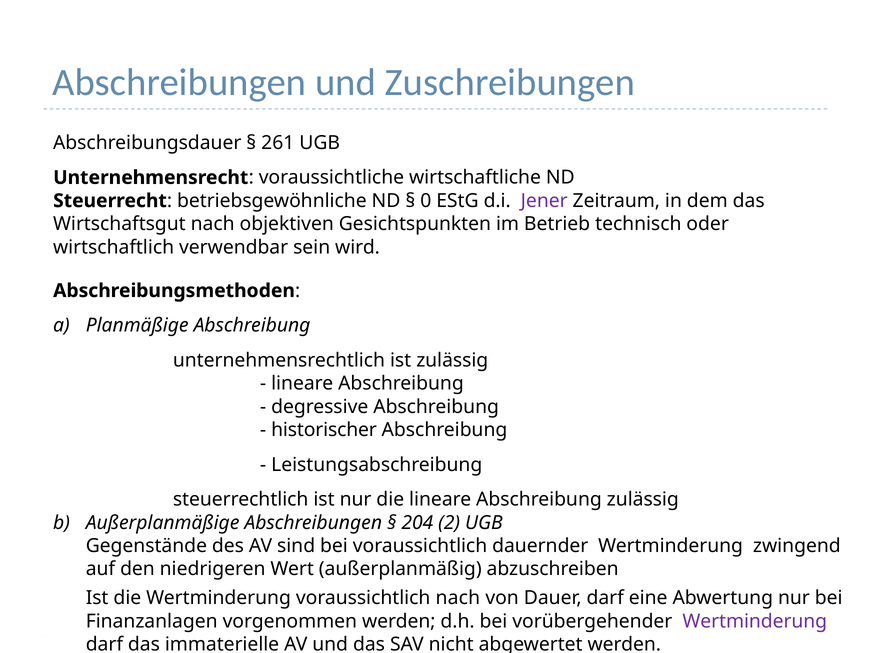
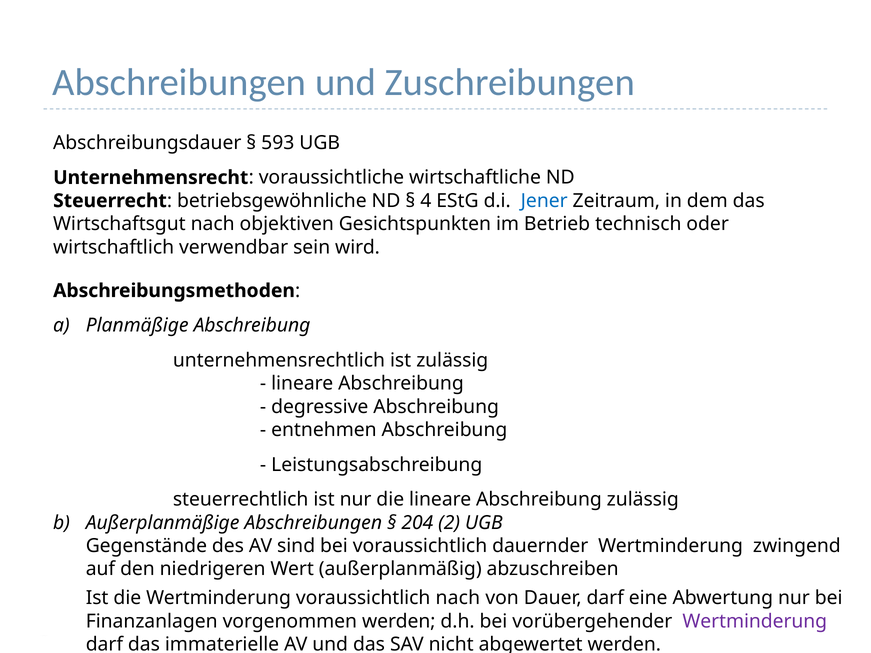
261: 261 -> 593
0: 0 -> 4
Jener colour: purple -> blue
historischer: historischer -> entnehmen
